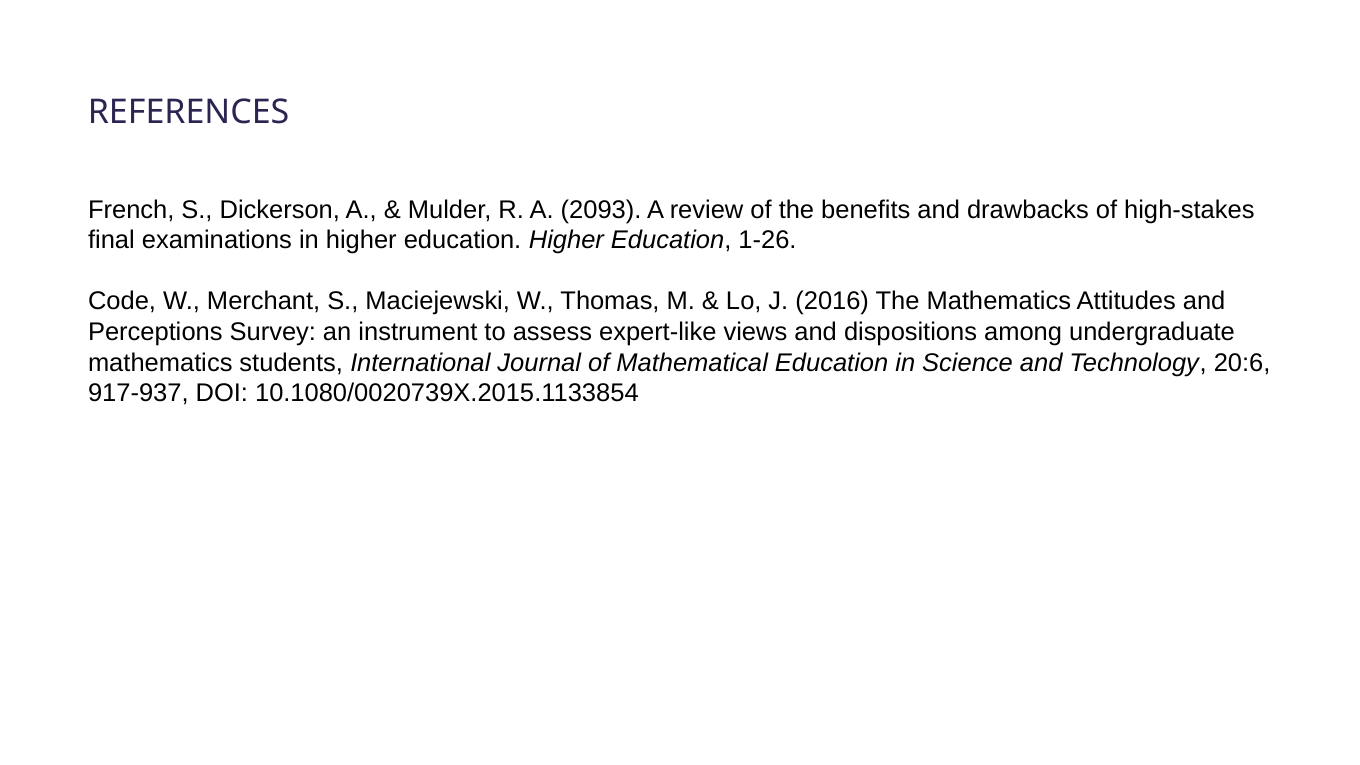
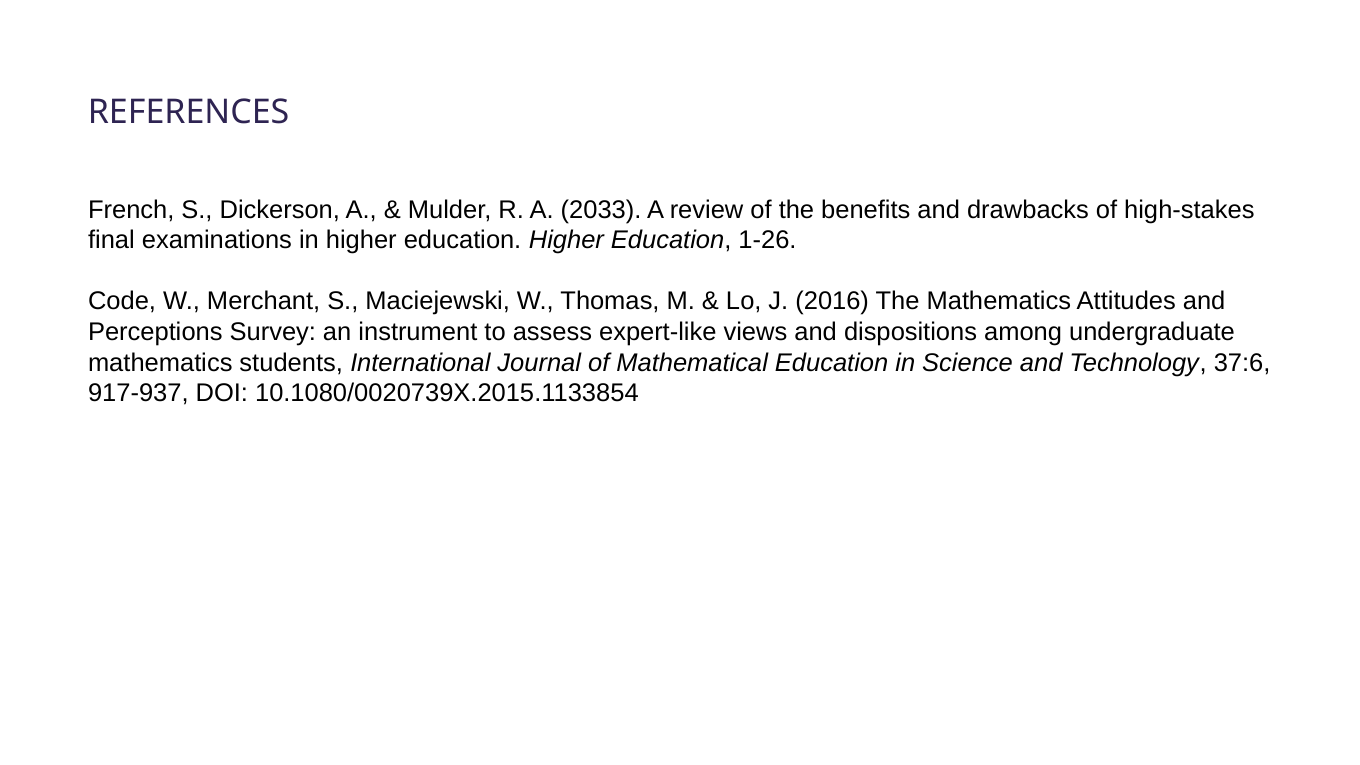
2093: 2093 -> 2033
20:6: 20:6 -> 37:6
